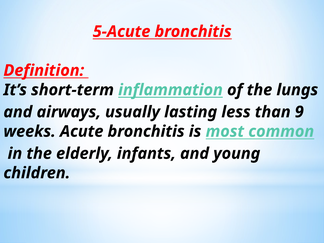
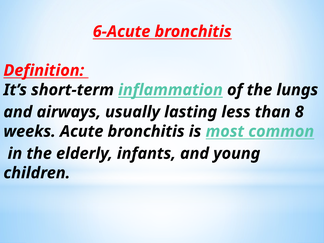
5-Acute: 5-Acute -> 6-Acute
9: 9 -> 8
